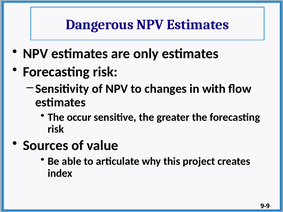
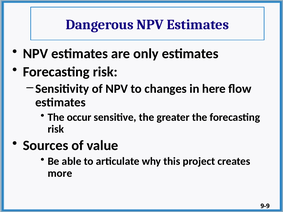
with: with -> here
index: index -> more
